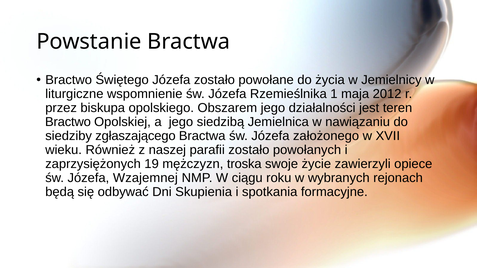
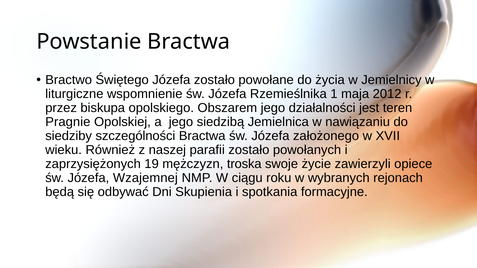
Bractwo at (68, 122): Bractwo -> Pragnie
zgłaszającego: zgłaszającego -> szczególności
